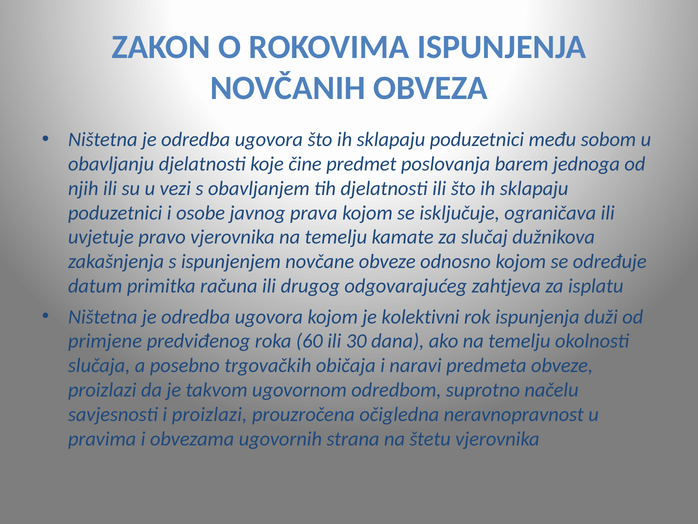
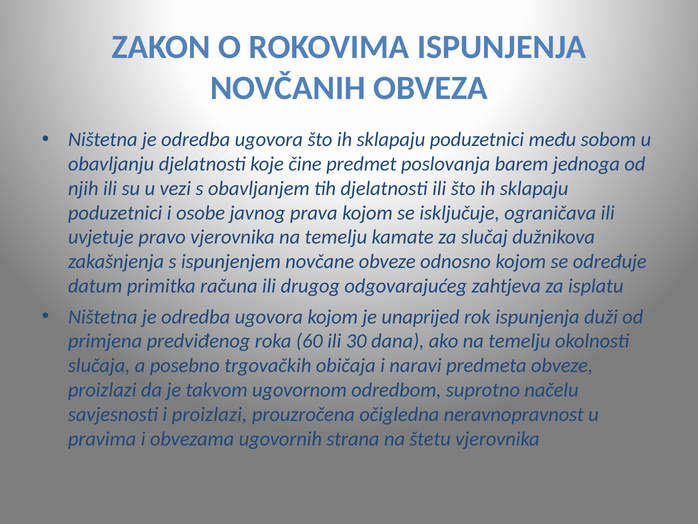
kolektivni: kolektivni -> unaprijed
primjene: primjene -> primjena
